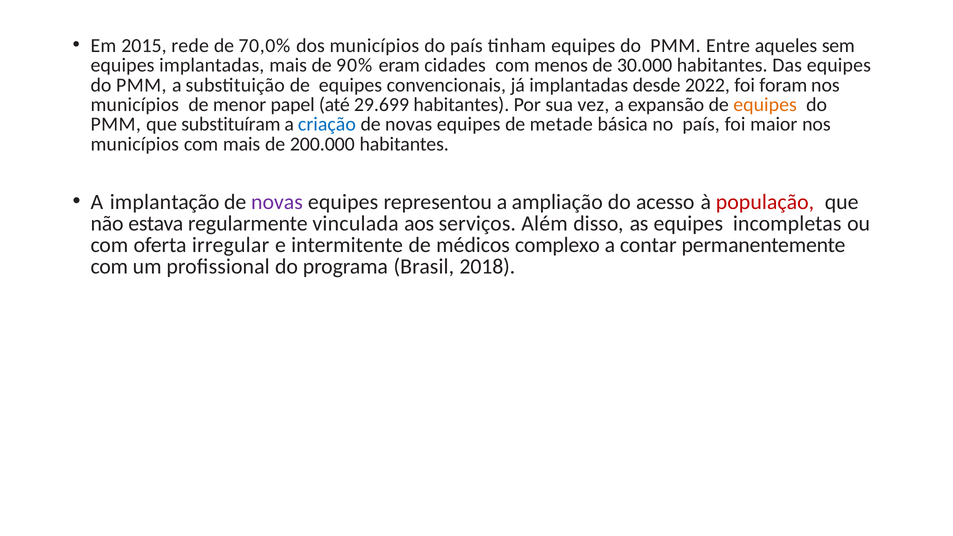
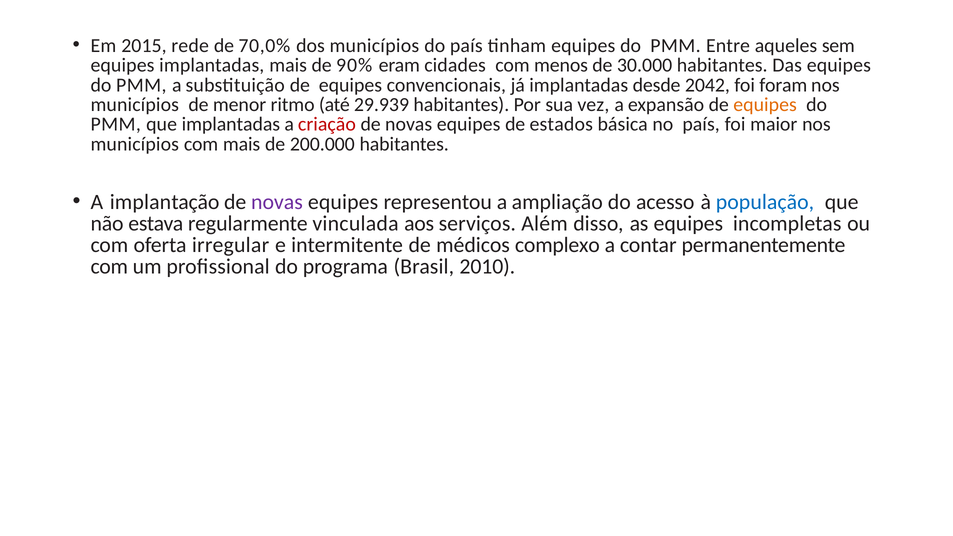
2022: 2022 -> 2042
papel: papel -> ritmo
29.699: 29.699 -> 29.939
que substituíram: substituíram -> implantadas
criação colour: blue -> red
metade: metade -> estados
população colour: red -> blue
2018: 2018 -> 2010
